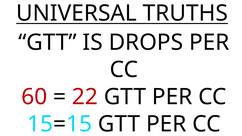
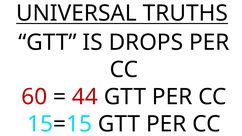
22: 22 -> 44
